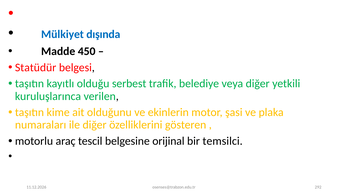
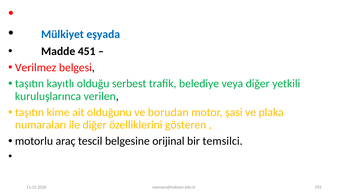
dışında: dışında -> eşyada
450: 450 -> 451
Statüdür: Statüdür -> Verilmez
ekinlerin: ekinlerin -> borudan
